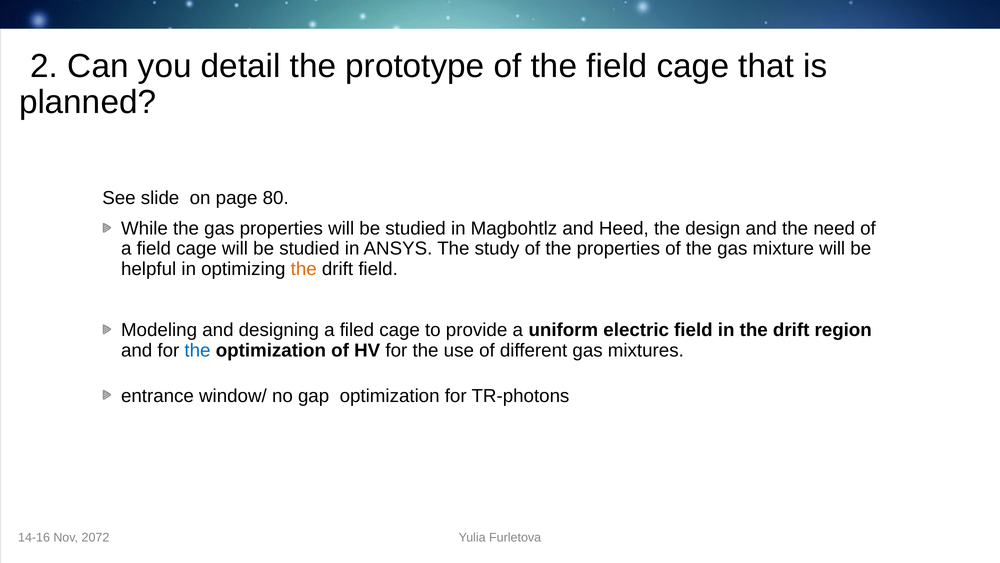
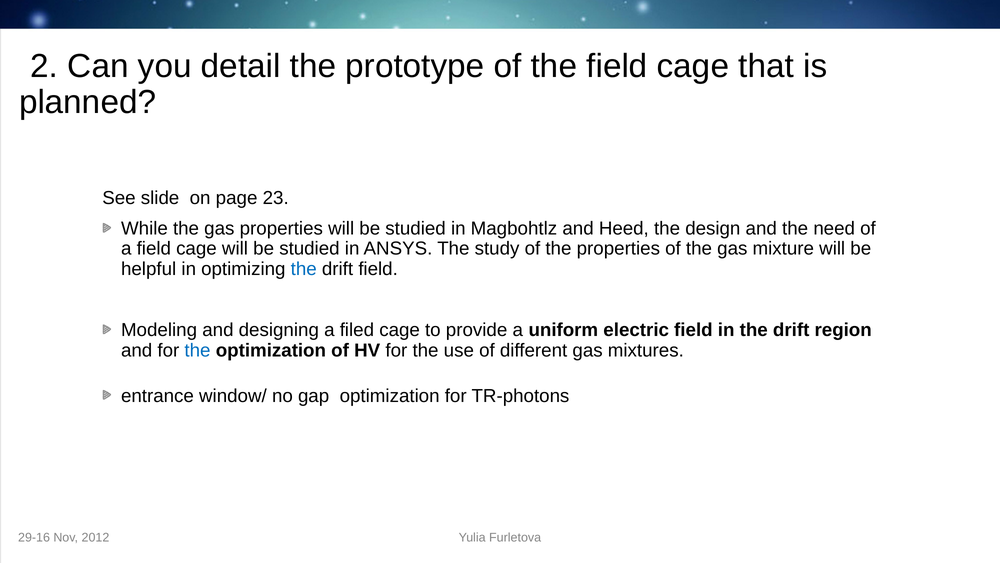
80: 80 -> 23
the at (304, 269) colour: orange -> blue
14-16: 14-16 -> 29-16
2072: 2072 -> 2012
